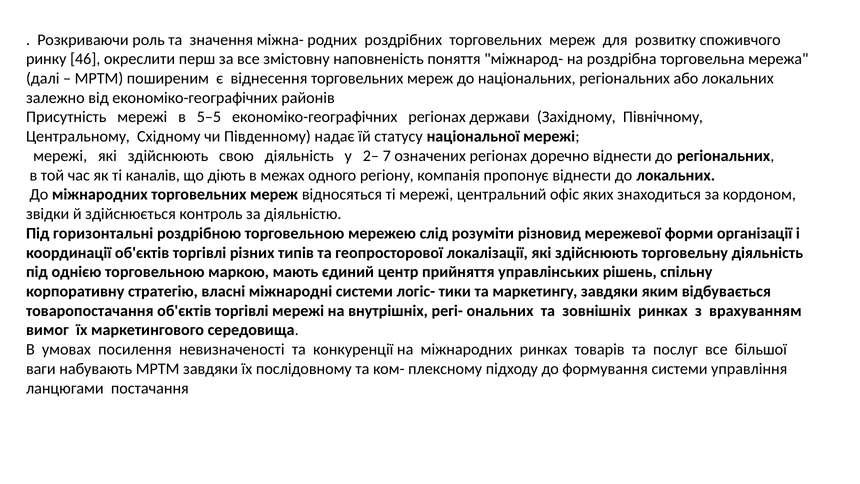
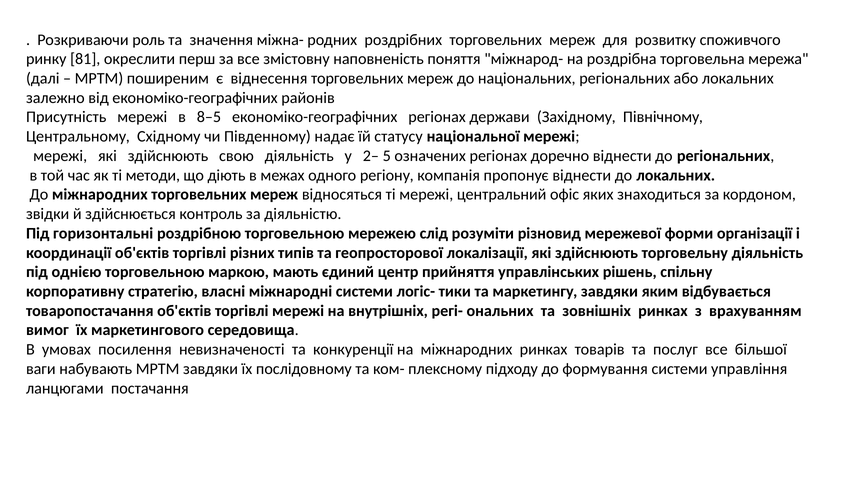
46: 46 -> 81
5–5: 5–5 -> 8–5
7: 7 -> 5
каналів: каналів -> методи
